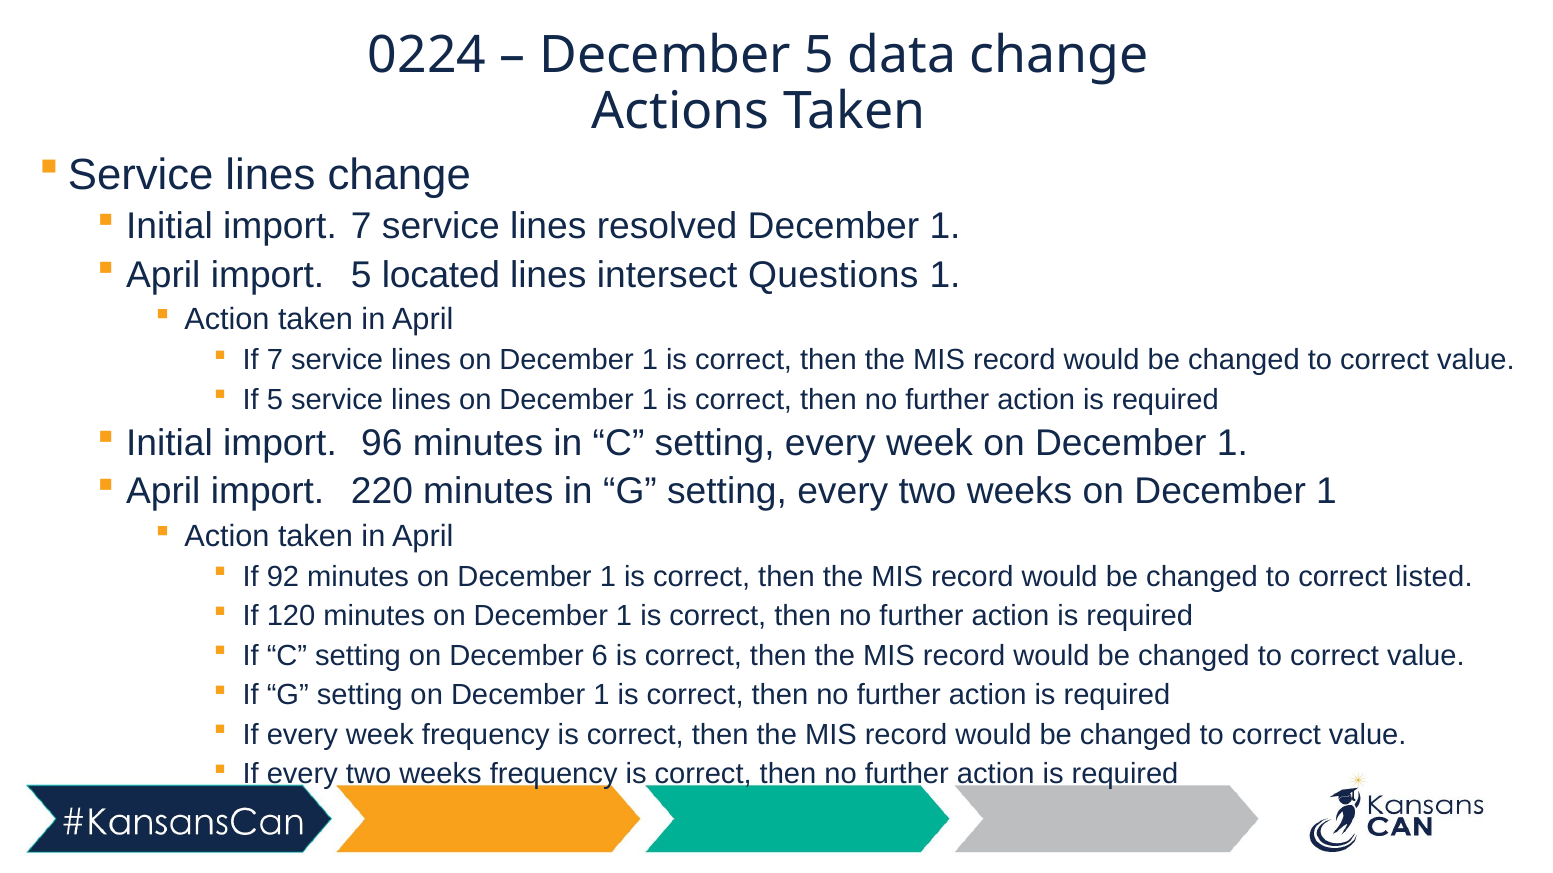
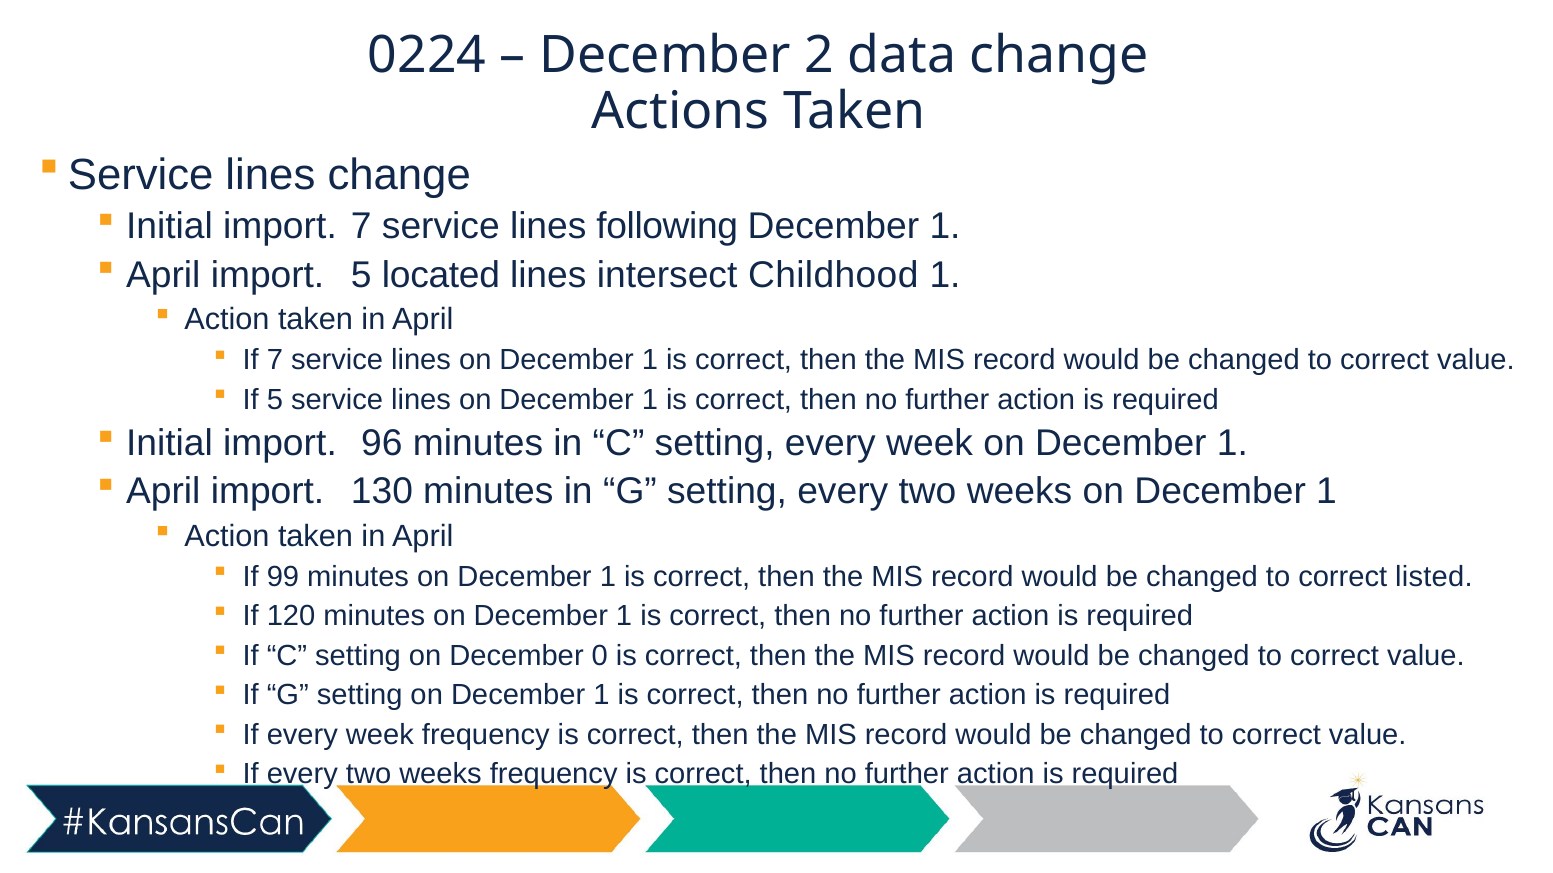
December 5: 5 -> 2
resolved: resolved -> following
Questions: Questions -> Childhood
220: 220 -> 130
92: 92 -> 99
6: 6 -> 0
